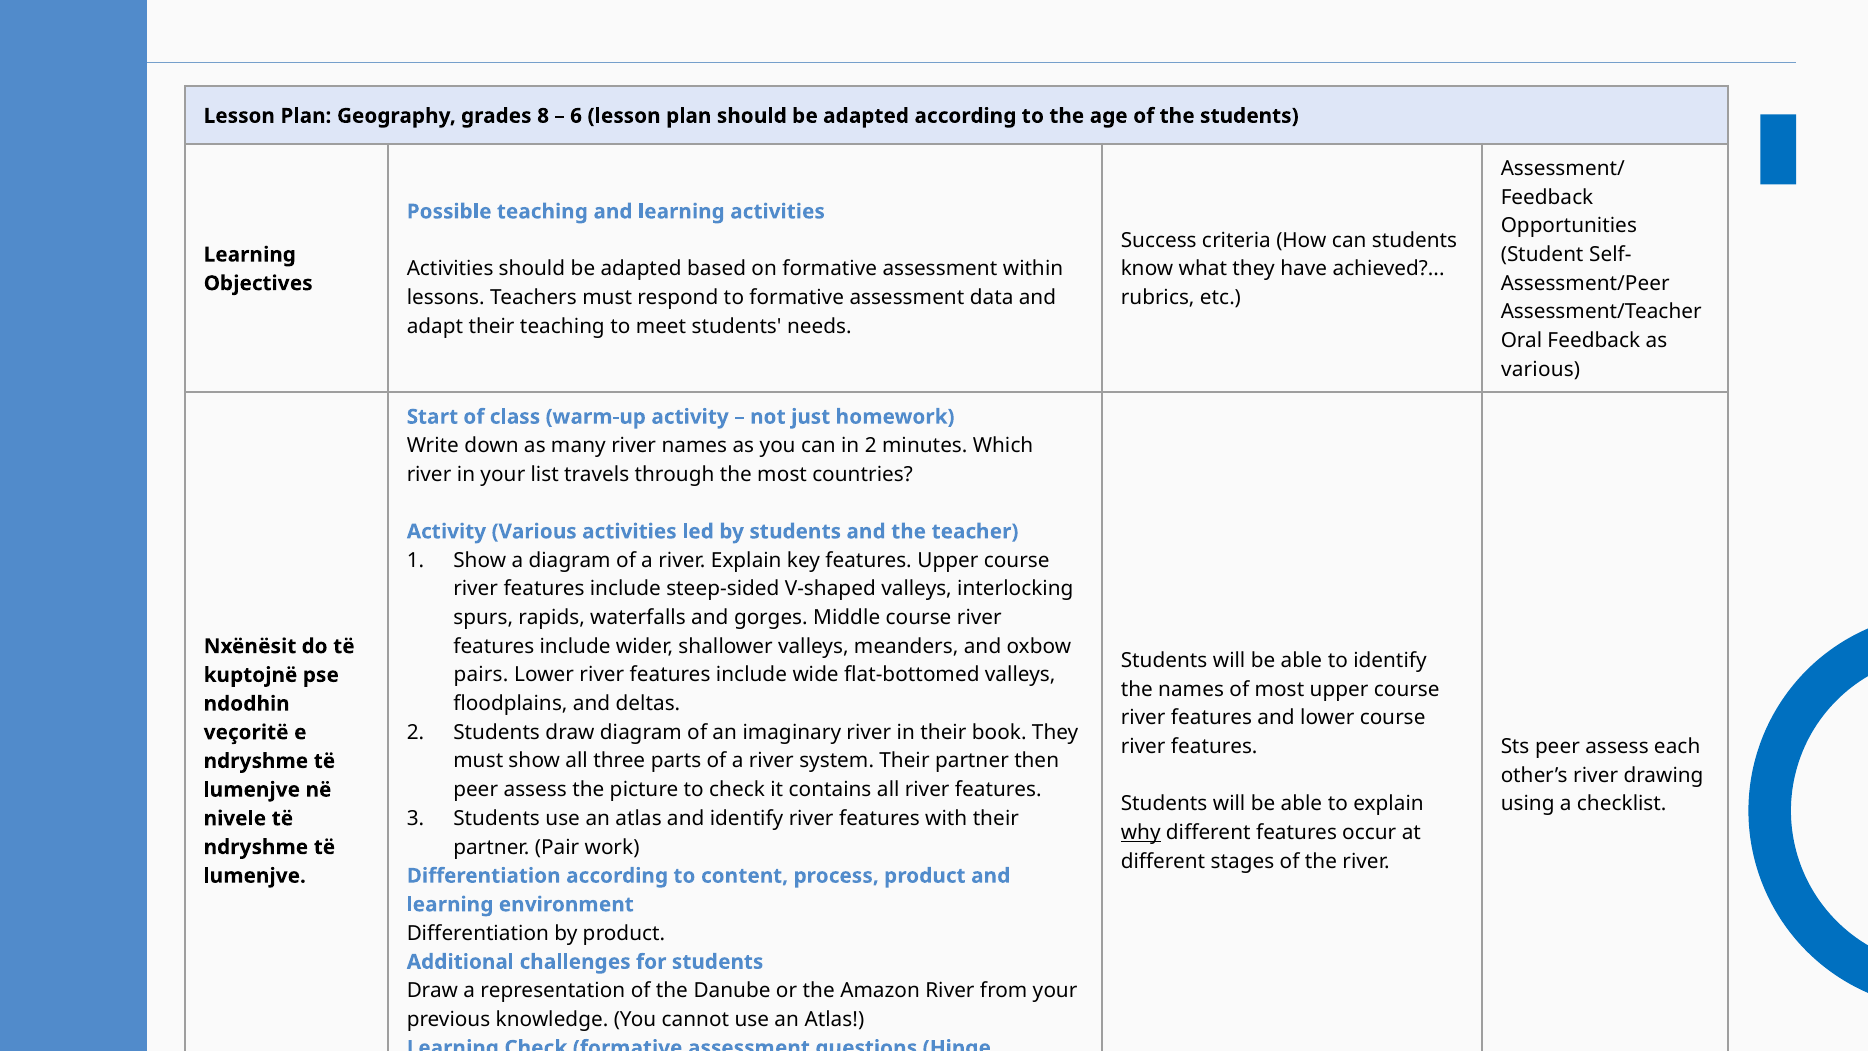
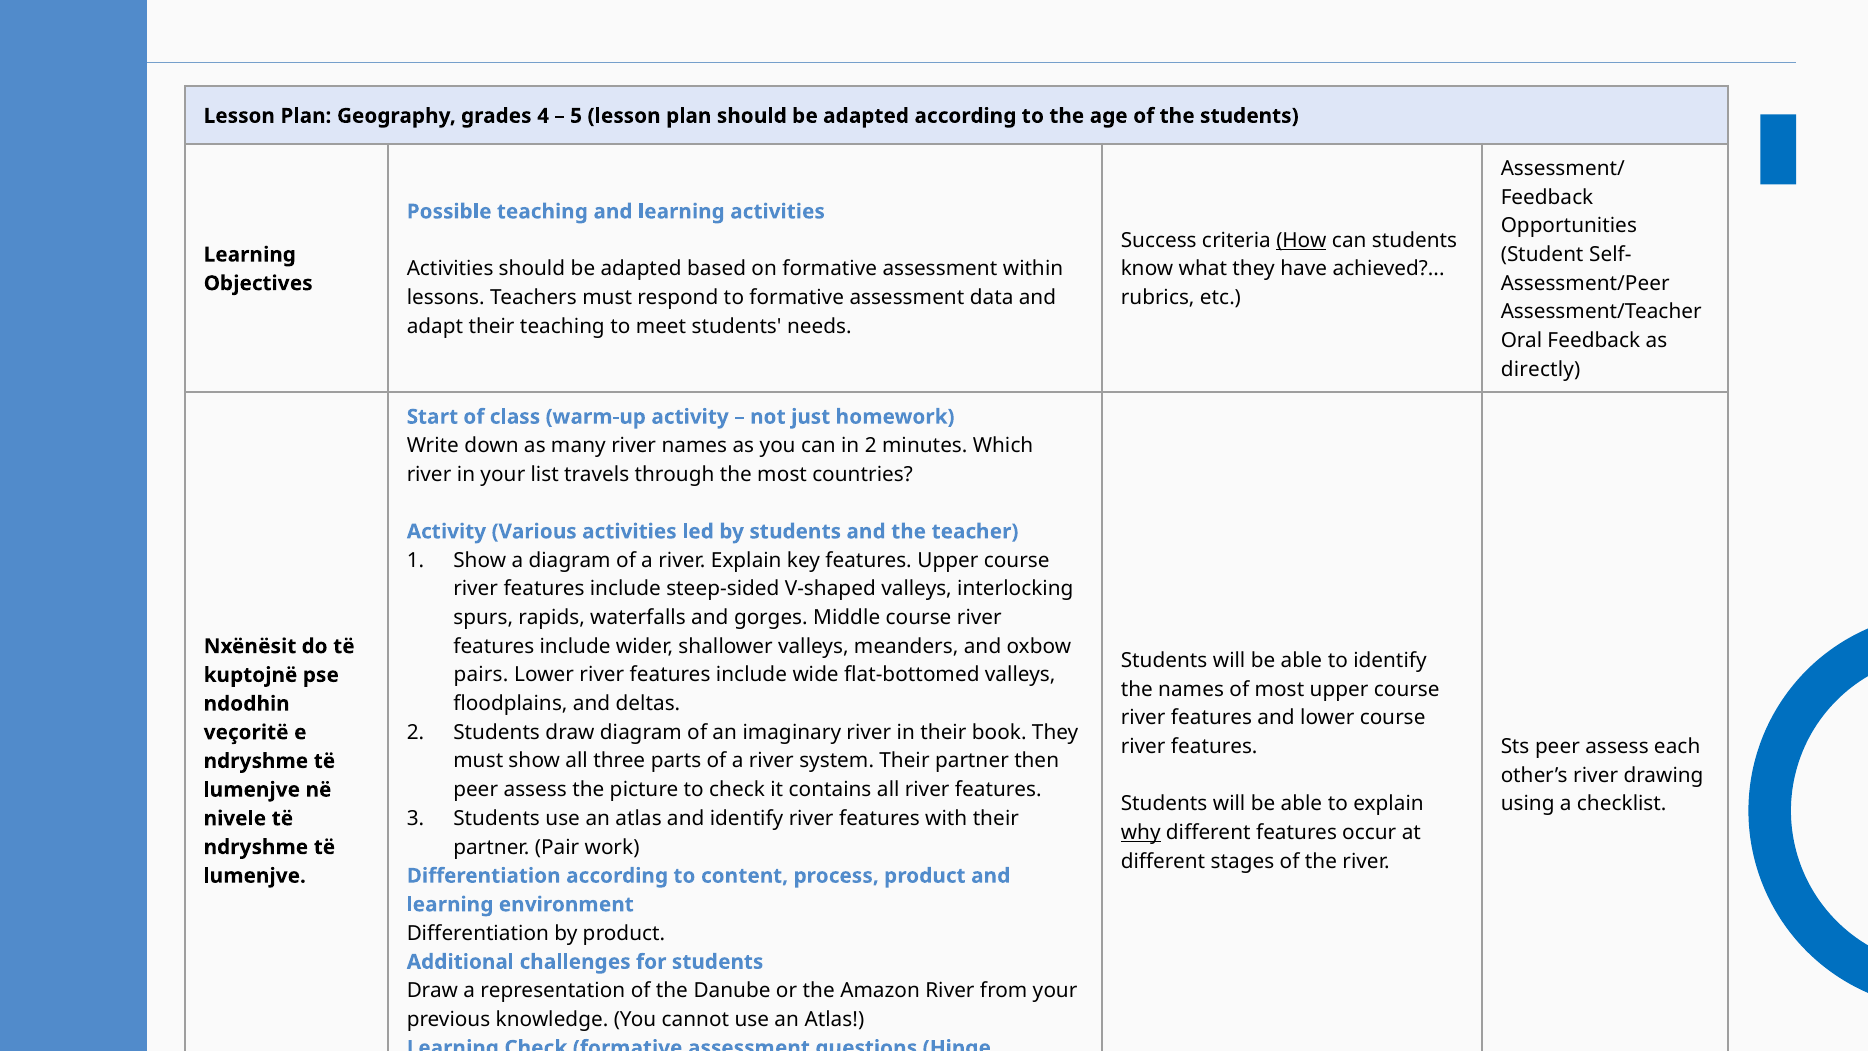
8: 8 -> 4
6: 6 -> 5
How underline: none -> present
various at (1541, 369): various -> directly
